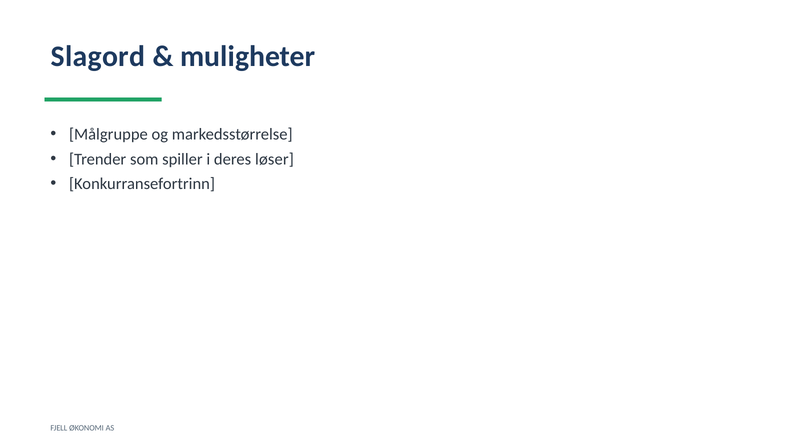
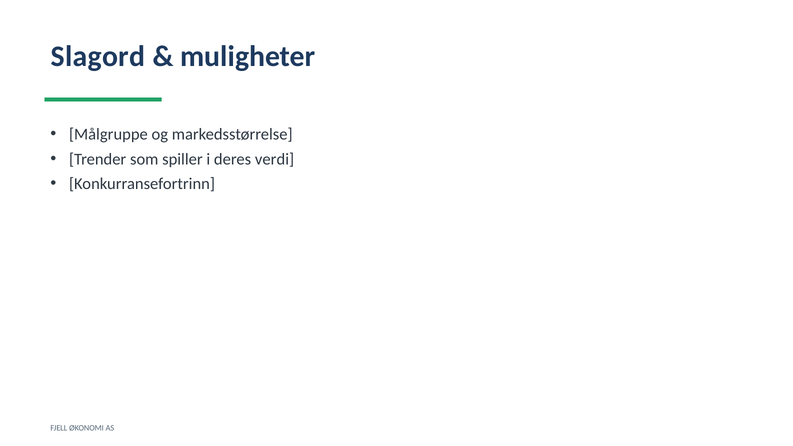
løser: løser -> verdi
